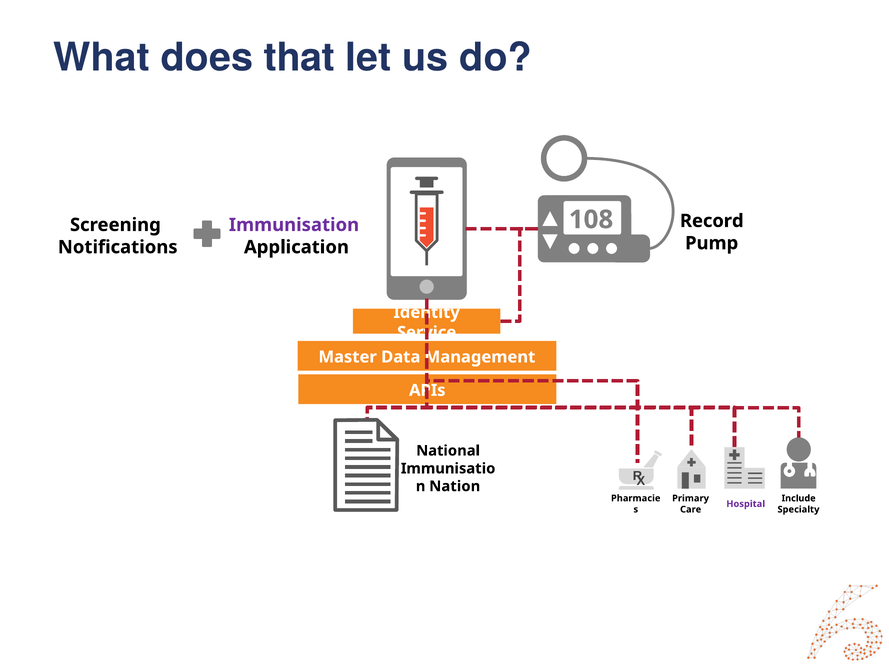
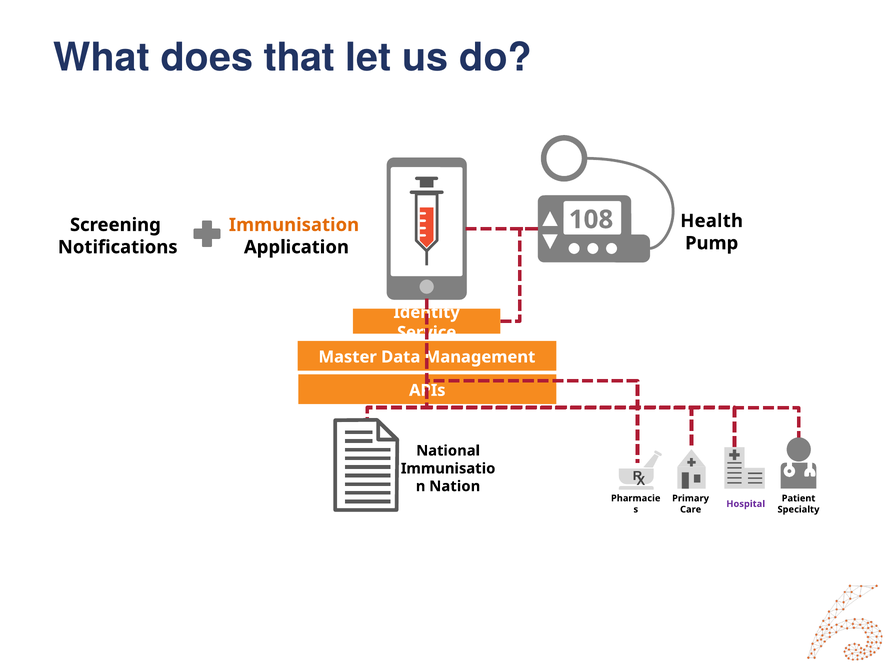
Record: Record -> Health
Immunisation colour: purple -> orange
Include: Include -> Patient
